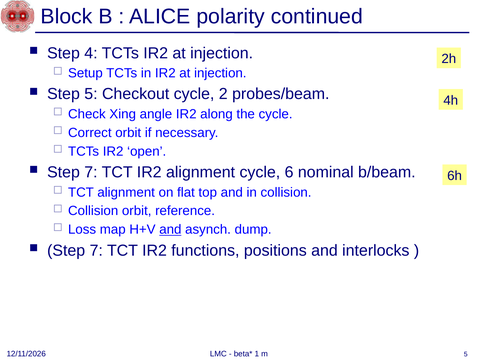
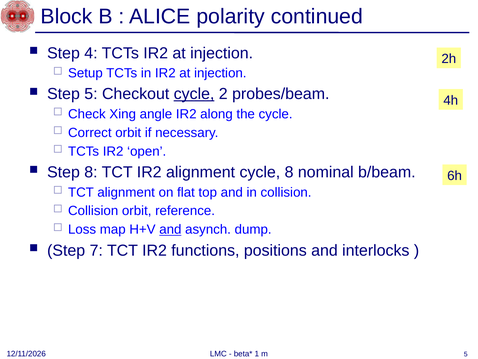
cycle at (194, 94) underline: none -> present
7 at (91, 172): 7 -> 8
cycle 6: 6 -> 8
